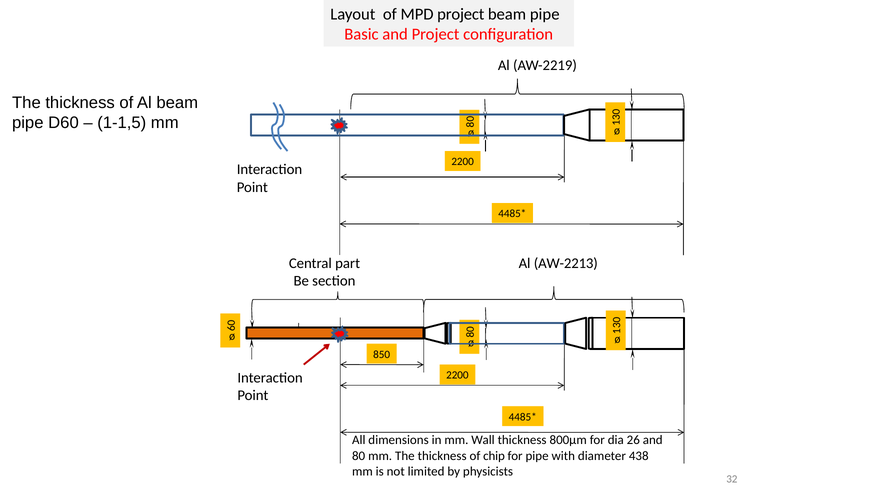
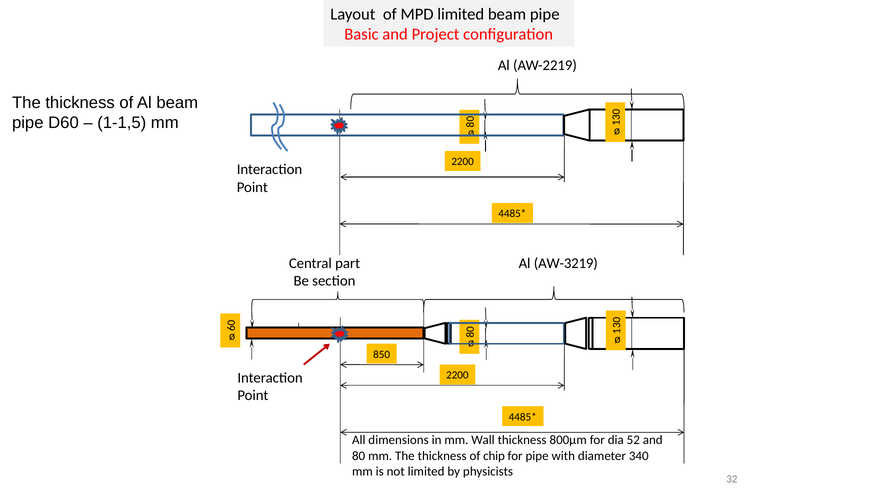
MPD project: project -> limited
AW-2213: AW-2213 -> AW-3219
26: 26 -> 52
438: 438 -> 340
